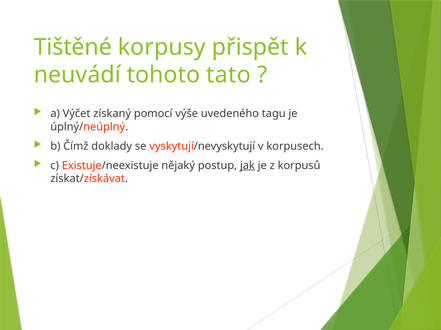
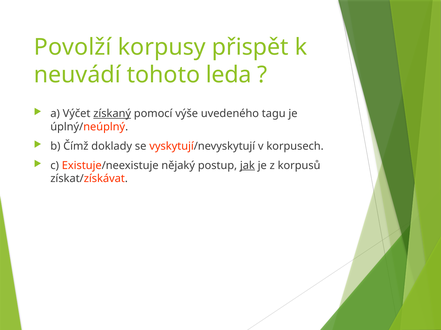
Tištěné: Tištěné -> Povolží
tato: tato -> leda
získaný underline: none -> present
